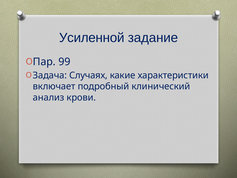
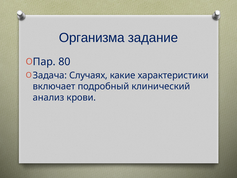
Усиленной: Усиленной -> Организма
99: 99 -> 80
